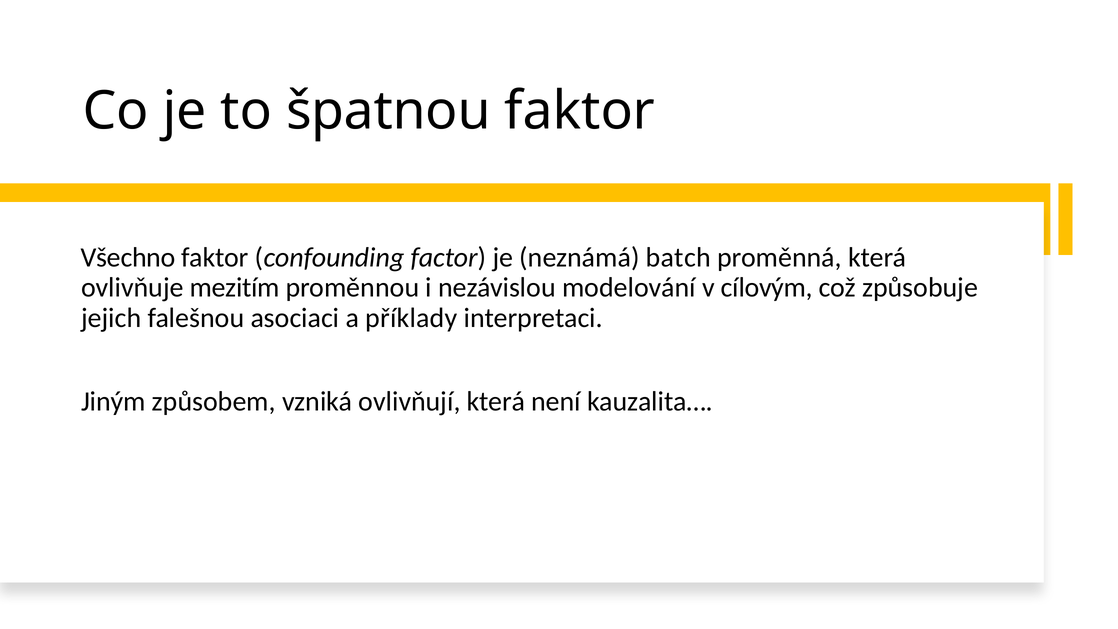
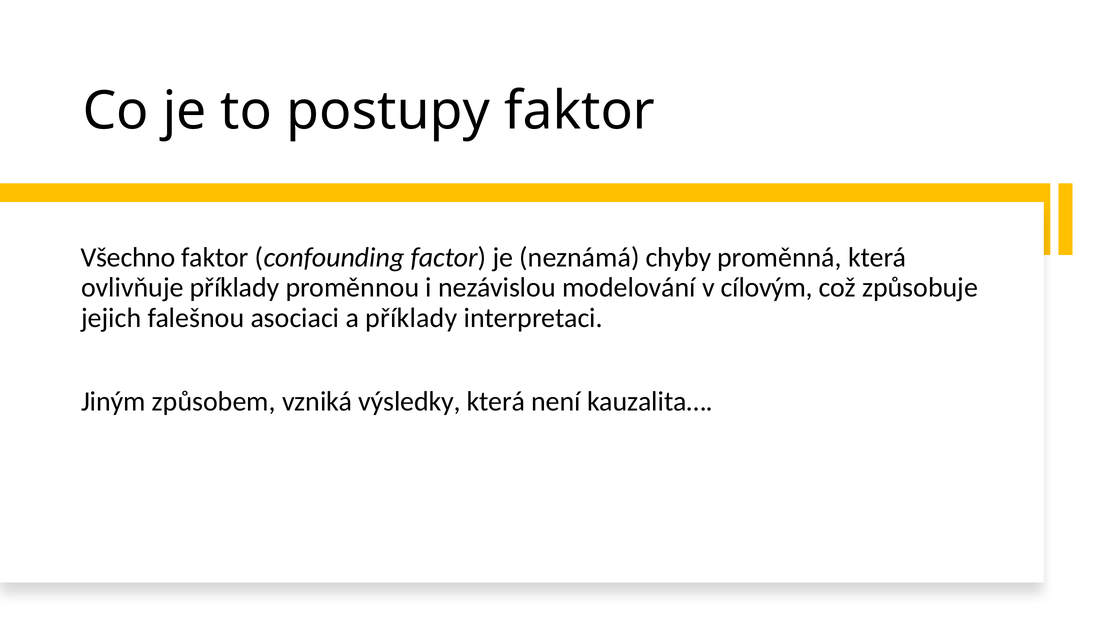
špatnou: špatnou -> postupy
batch: batch -> chyby
ovlivňuje mezitím: mezitím -> příklady
ovlivňují: ovlivňují -> výsledky
